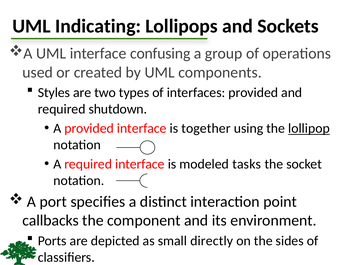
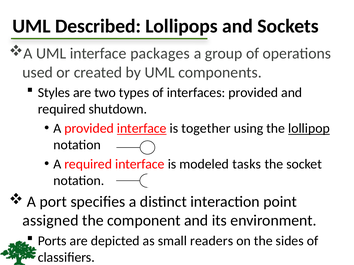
Indicating: Indicating -> Described
confusing: confusing -> packages
interface at (142, 129) underline: none -> present
callbacks: callbacks -> assigned
directly: directly -> readers
